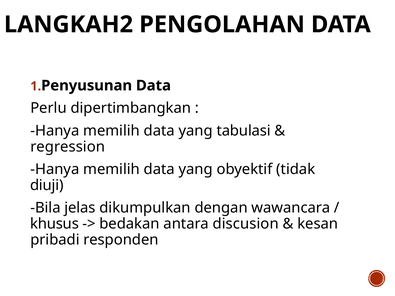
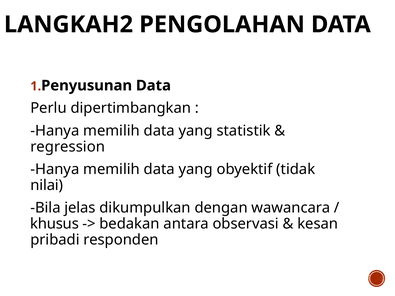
tabulasi: tabulasi -> statistik
diuji: diuji -> nilai
discusion: discusion -> observasi
